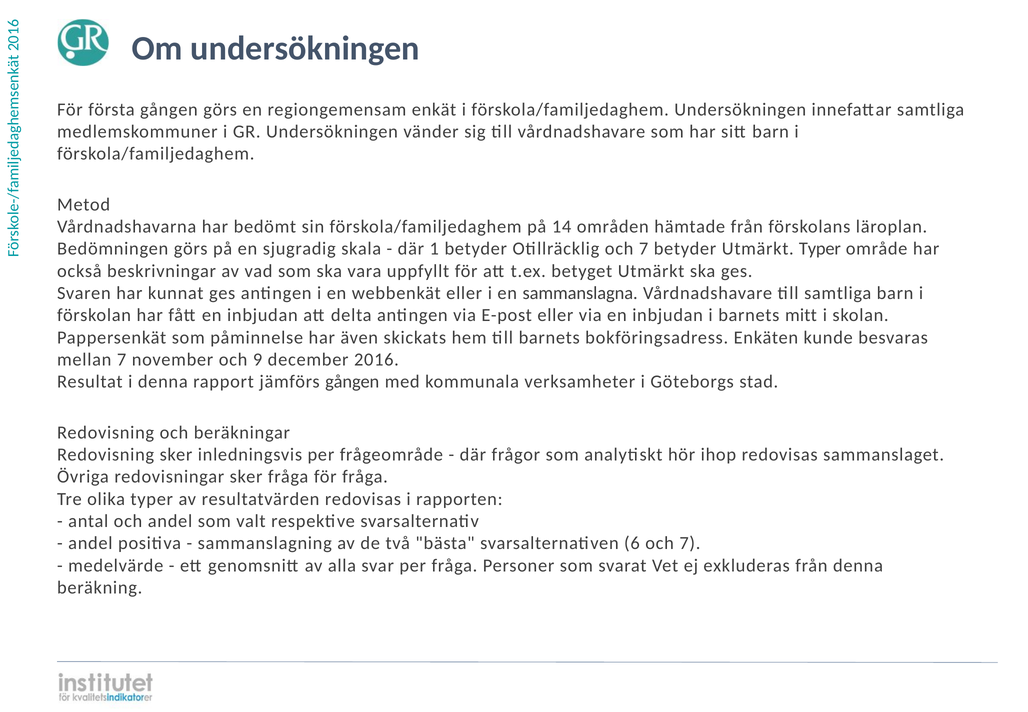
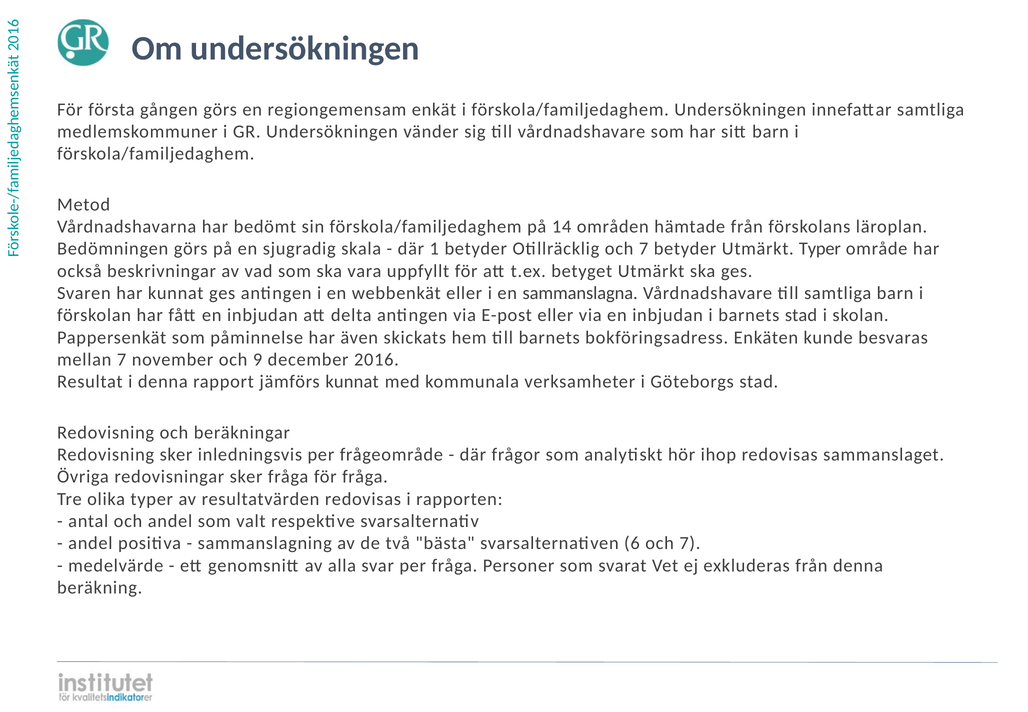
barnets mitt: mitt -> stad
jämförs gången: gången -> kunnat
